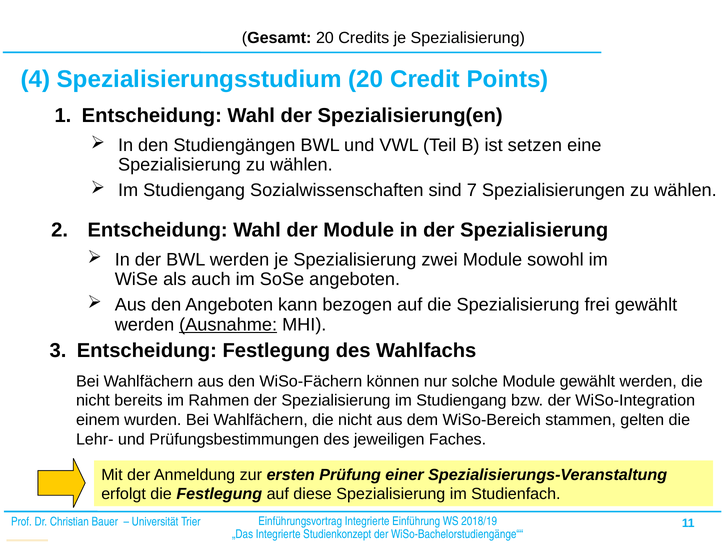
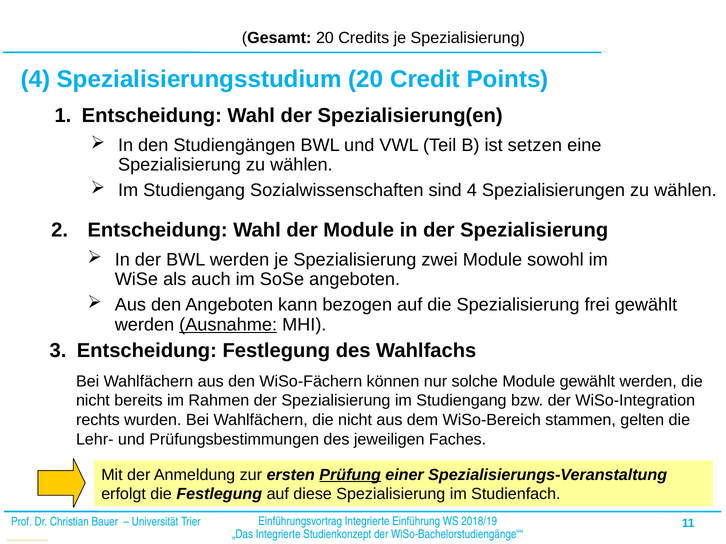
sind 7: 7 -> 4
einem: einem -> rechts
Prüfung underline: none -> present
